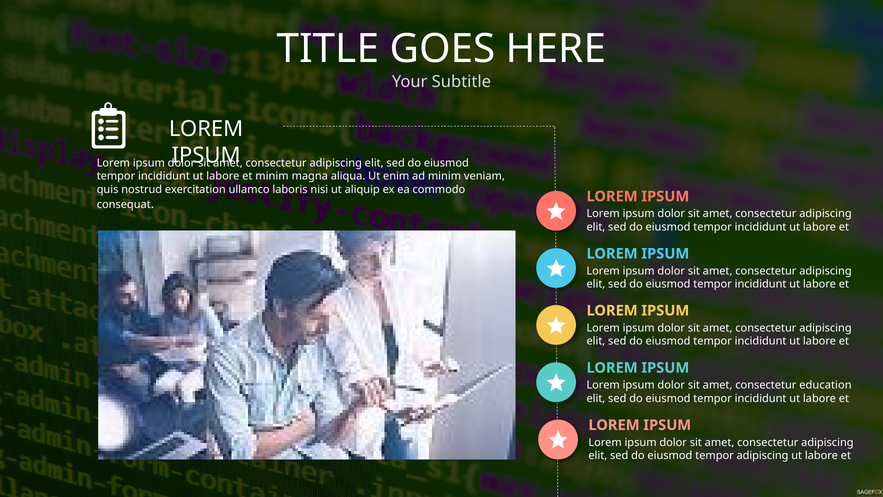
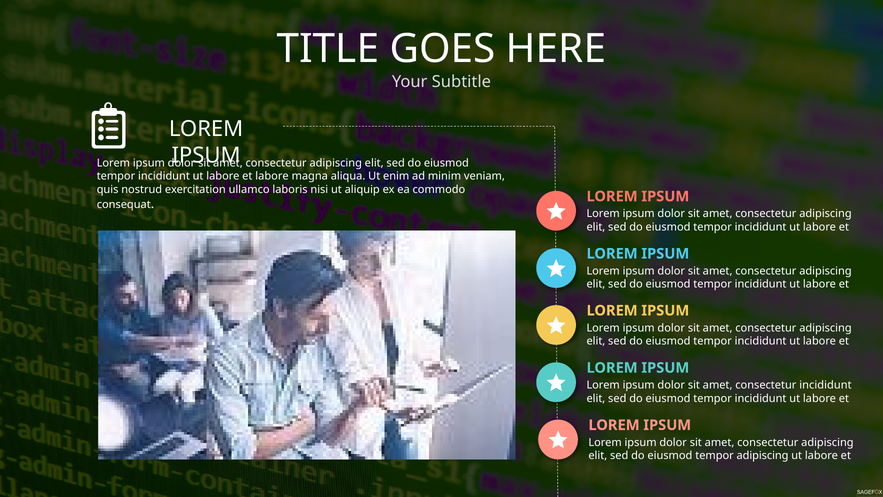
et minim: minim -> labore
consectetur education: education -> incididunt
